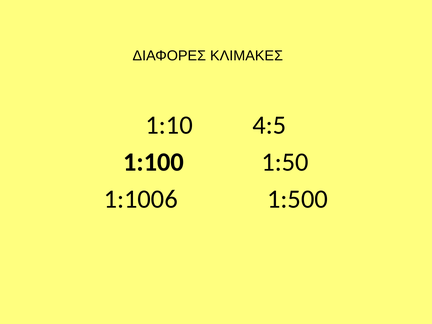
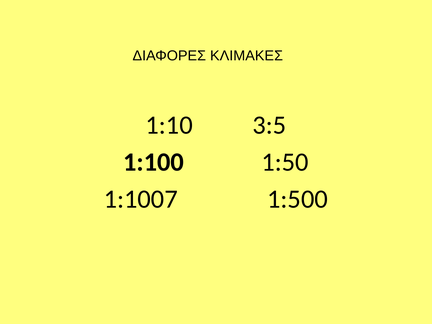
4:5: 4:5 -> 3:5
1:1006: 1:1006 -> 1:1007
